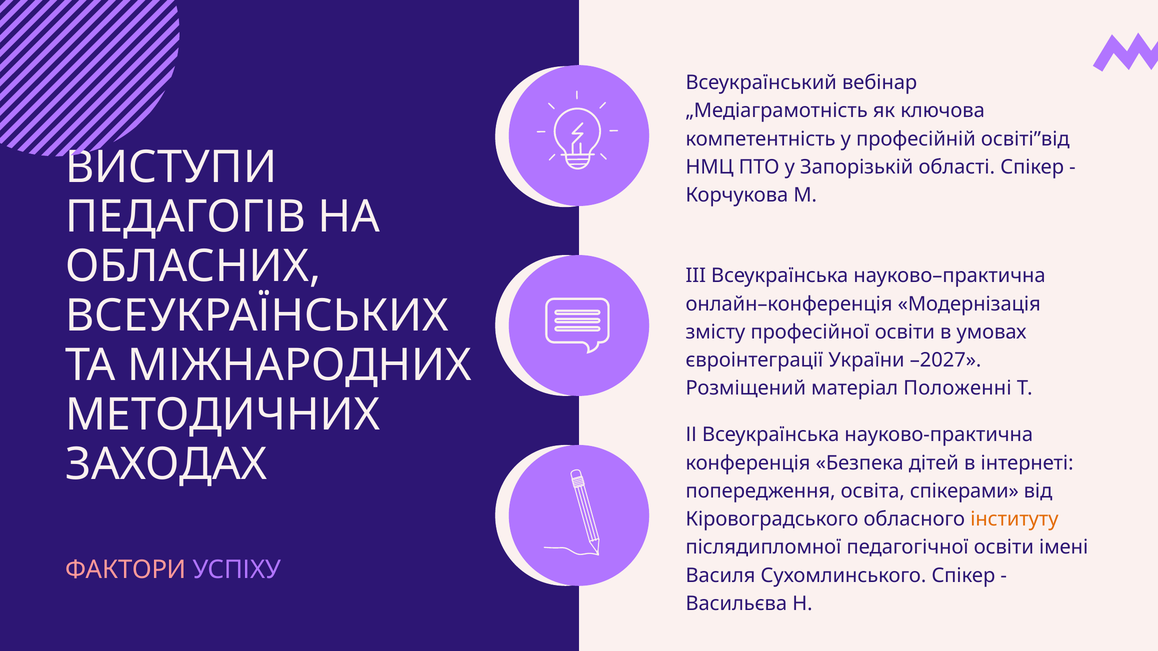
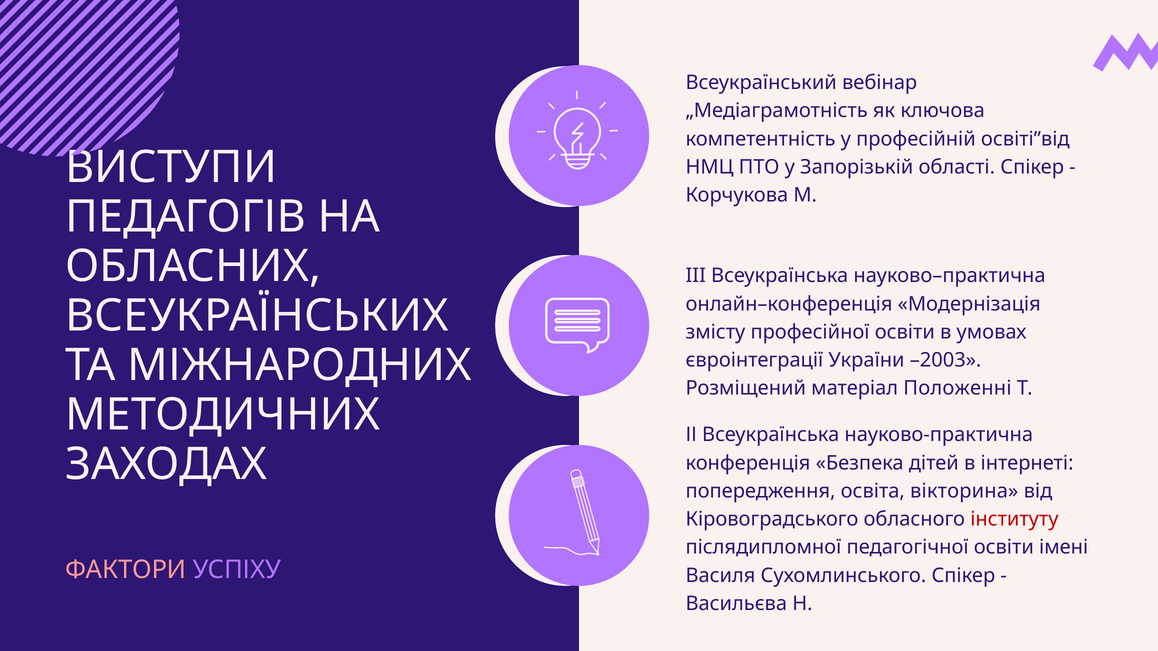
–2027: –2027 -> –2003
спікерами: спікерами -> вікторина
інституту colour: orange -> red
